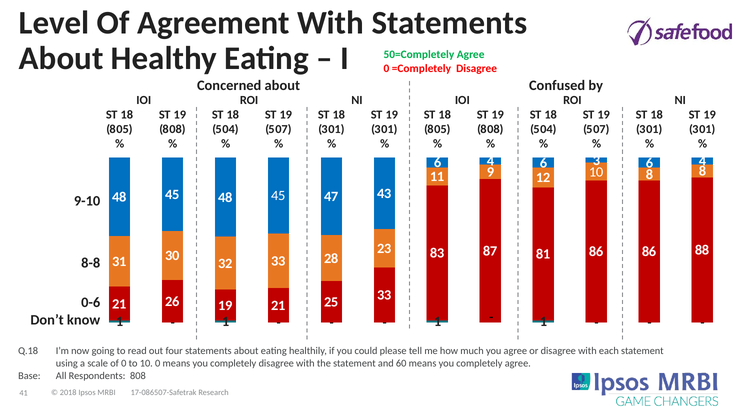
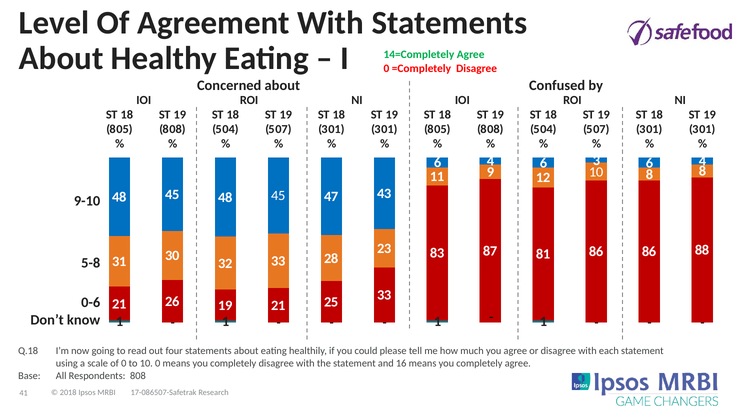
50=Completely: 50=Completely -> 14=Completely
8-8: 8-8 -> 5-8
60: 60 -> 16
